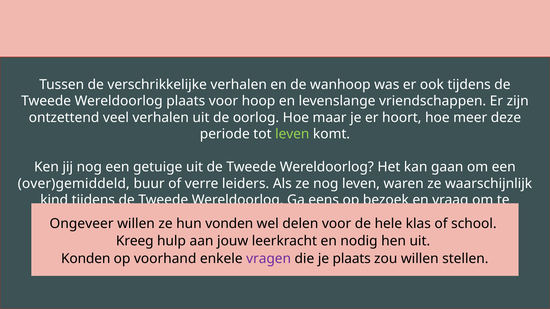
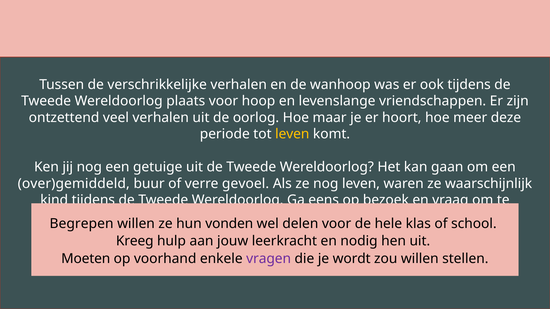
leven at (292, 134) colour: light green -> yellow
leiders: leiders -> gevoel
Ongeveer: Ongeveer -> Begrepen
Konden: Konden -> Moeten
je plaats: plaats -> wordt
